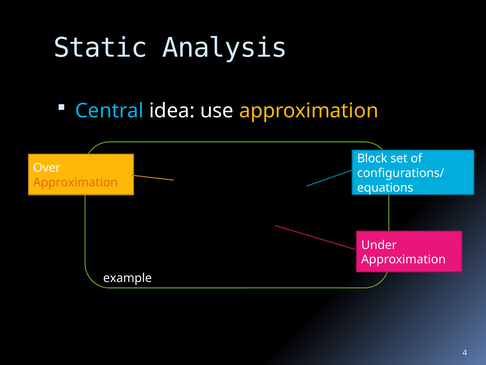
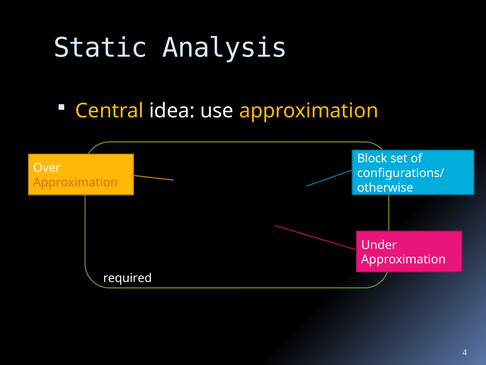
Central colour: light blue -> yellow
equations: equations -> otherwise
example: example -> required
